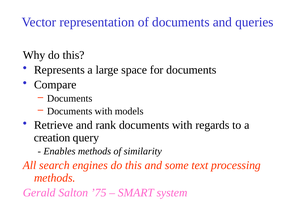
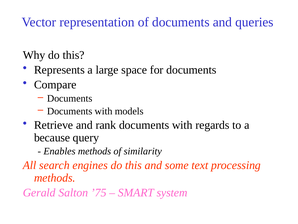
creation: creation -> because
